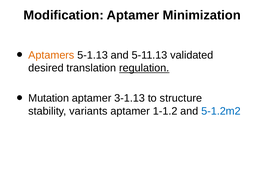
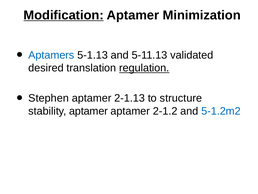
Modification underline: none -> present
Aptamers colour: orange -> blue
Mutation: Mutation -> Stephen
3-1.13: 3-1.13 -> 2-1.13
stability variants: variants -> aptamer
1-1.2: 1-1.2 -> 2-1.2
